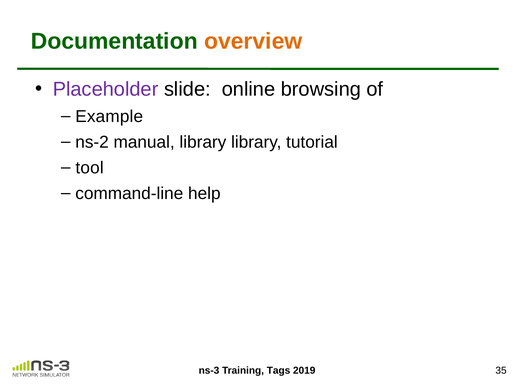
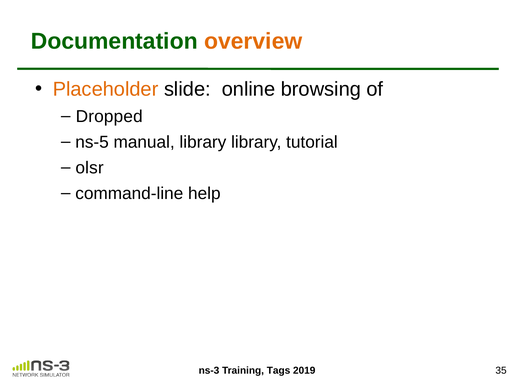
Placeholder colour: purple -> orange
Example: Example -> Dropped
ns-2: ns-2 -> ns-5
tool: tool -> olsr
